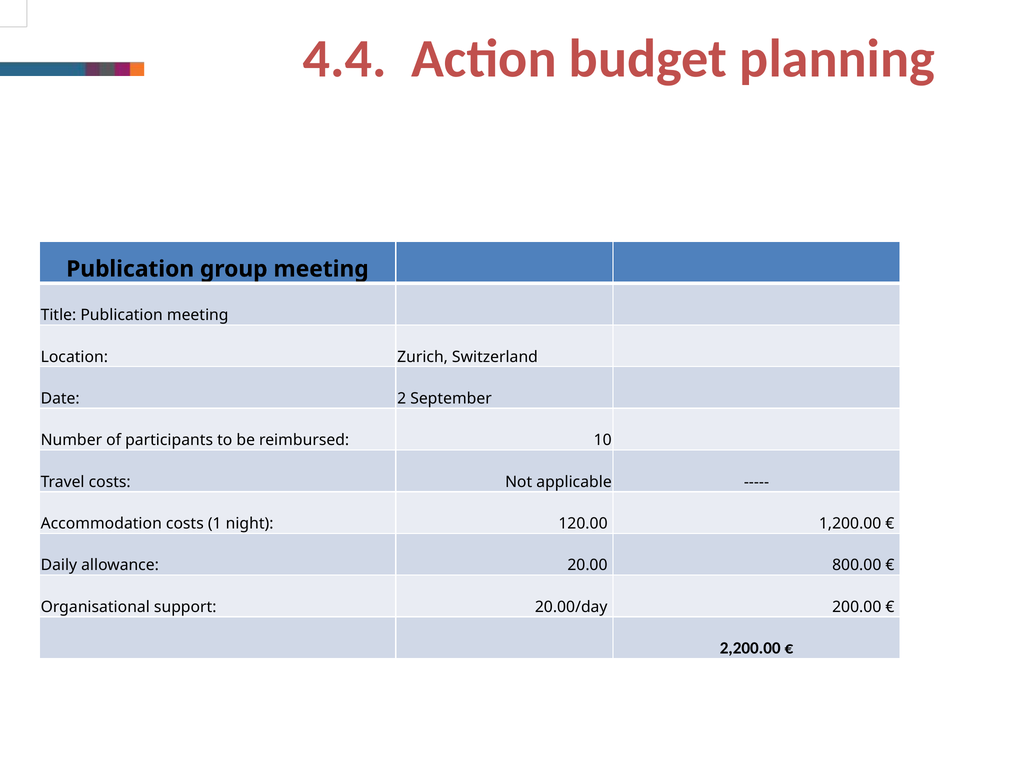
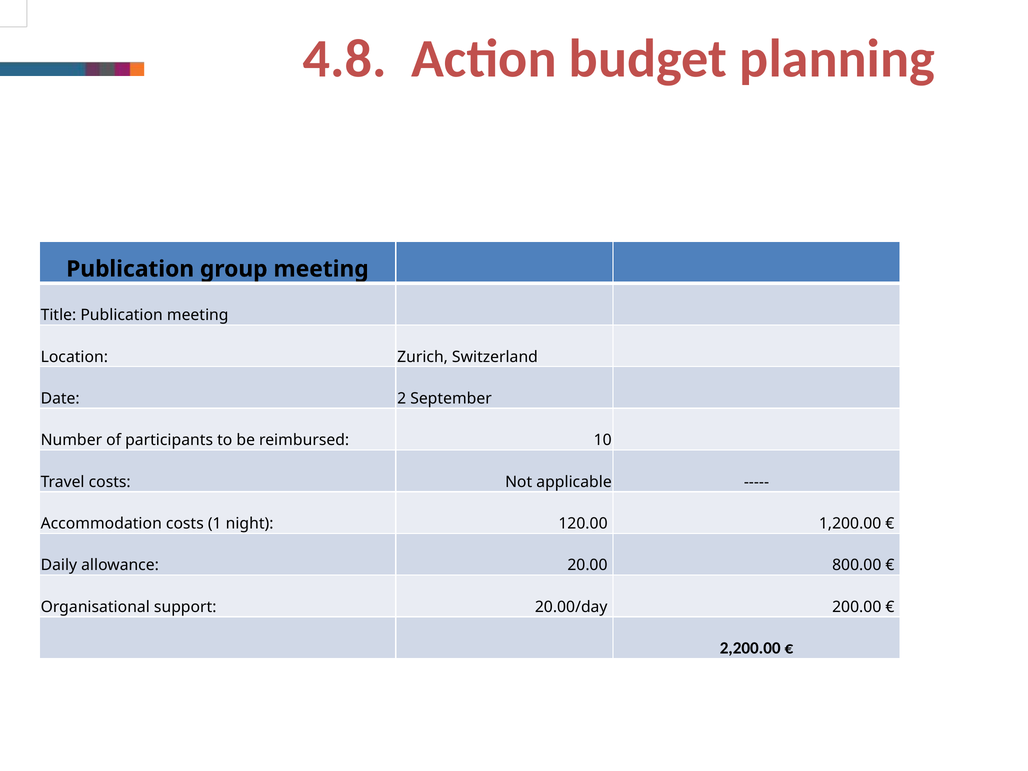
4.4: 4.4 -> 4.8
